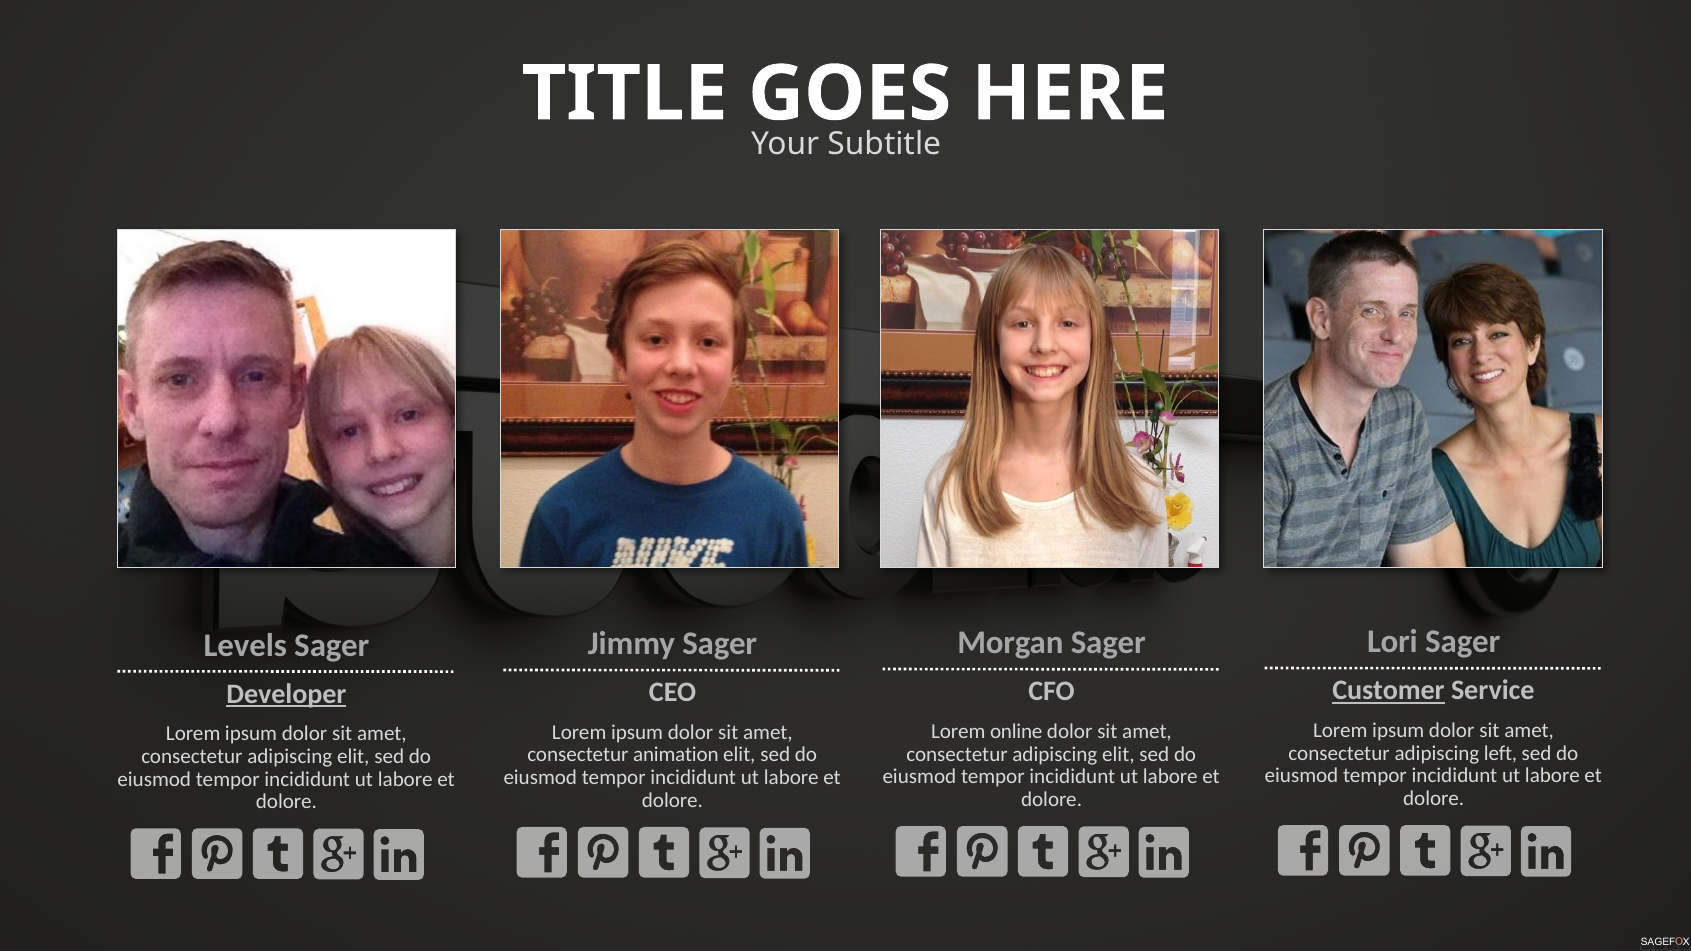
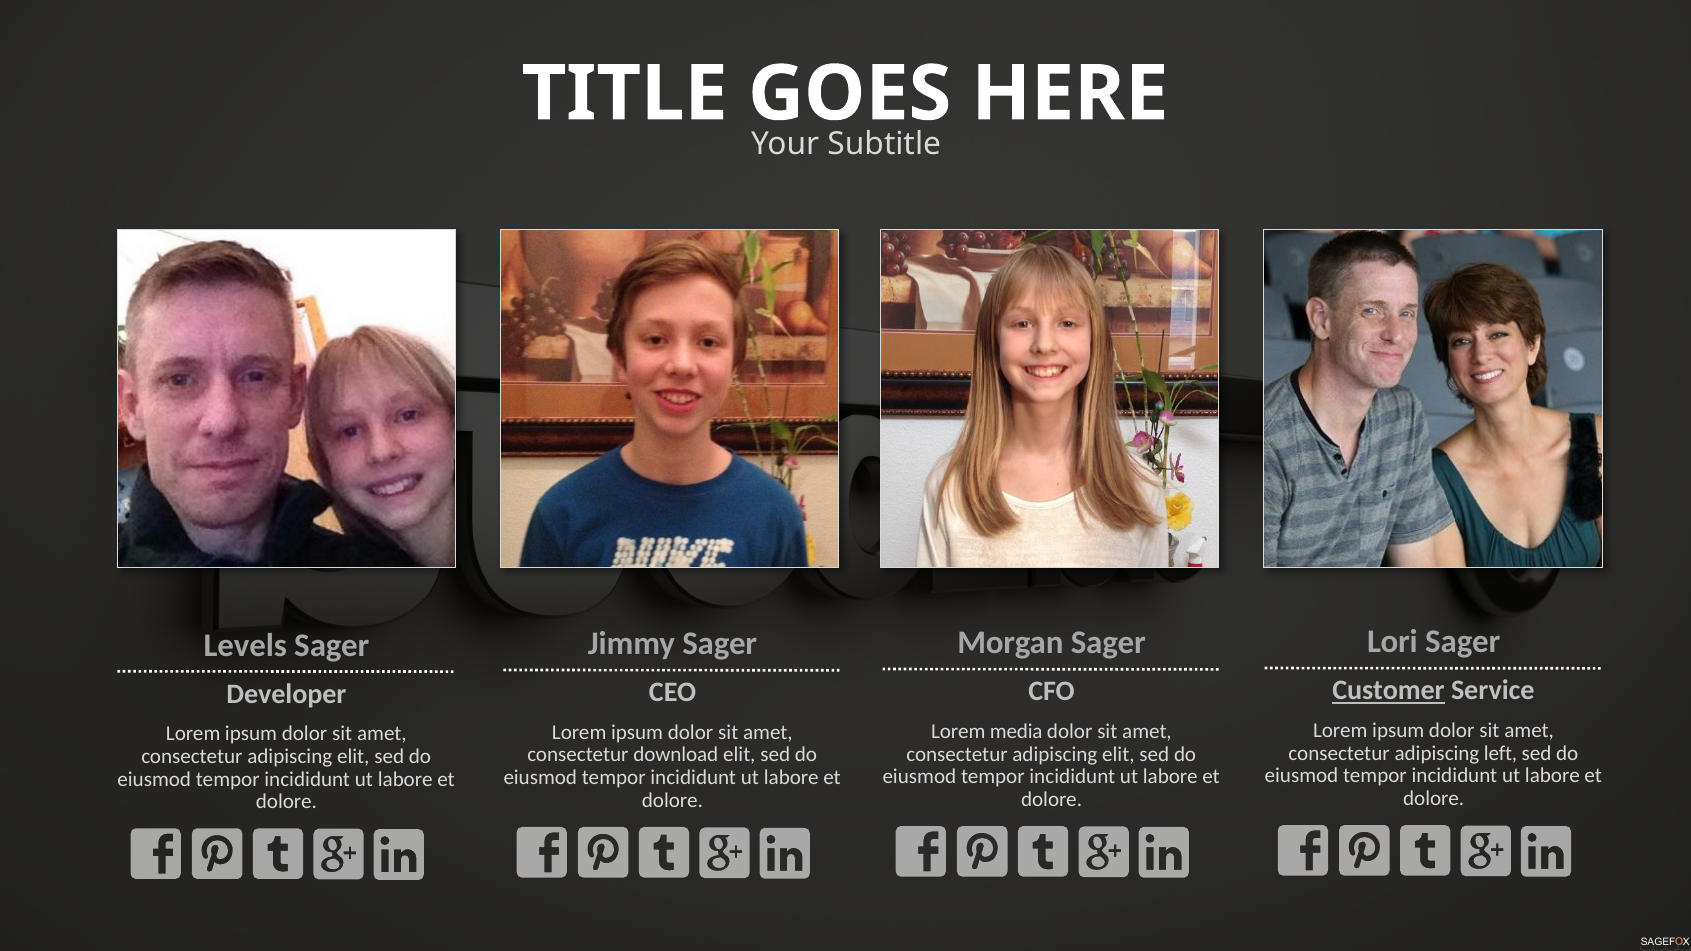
Developer underline: present -> none
online: online -> media
animation: animation -> download
